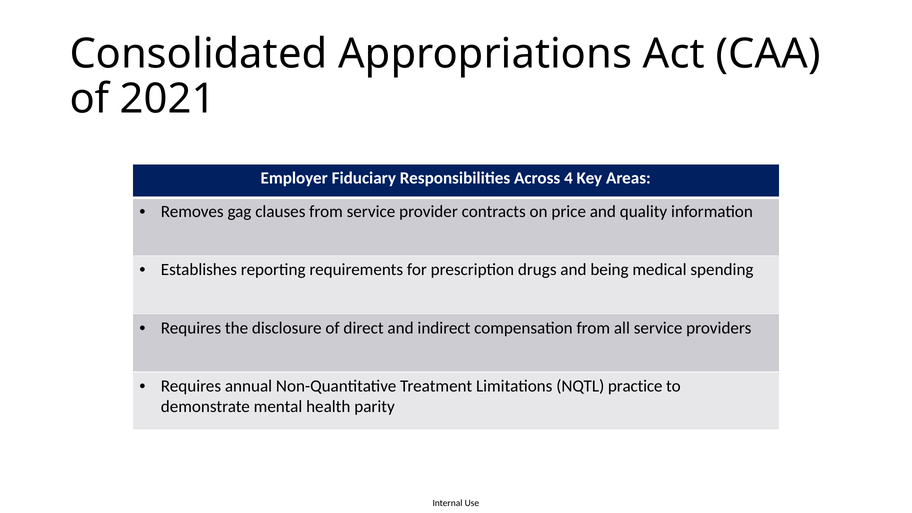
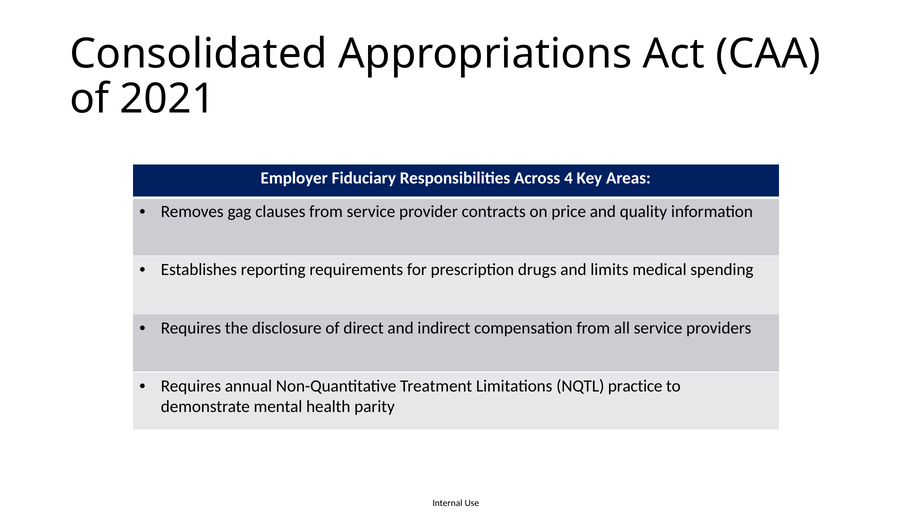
being: being -> limits
